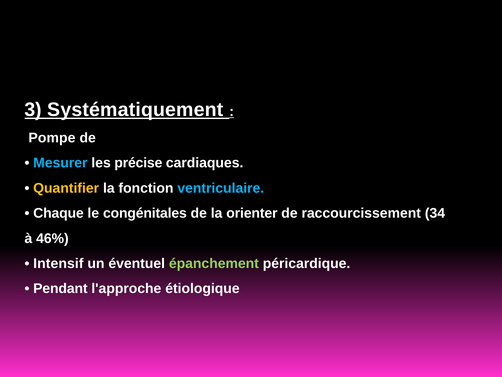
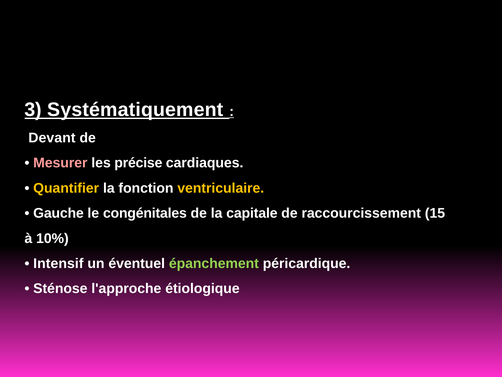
Pompe: Pompe -> Devant
Mesurer colour: light blue -> pink
ventriculaire colour: light blue -> yellow
Chaque: Chaque -> Gauche
orienter: orienter -> capitale
34: 34 -> 15
46%: 46% -> 10%
Pendant: Pendant -> Sténose
